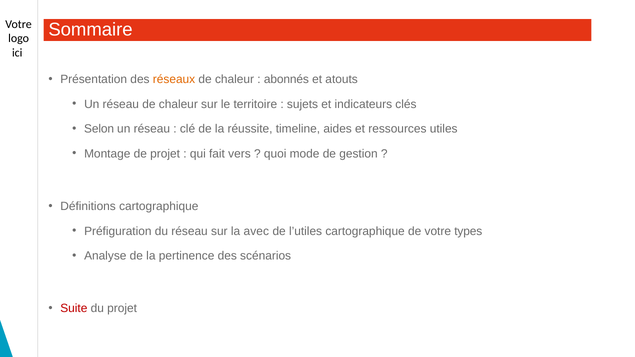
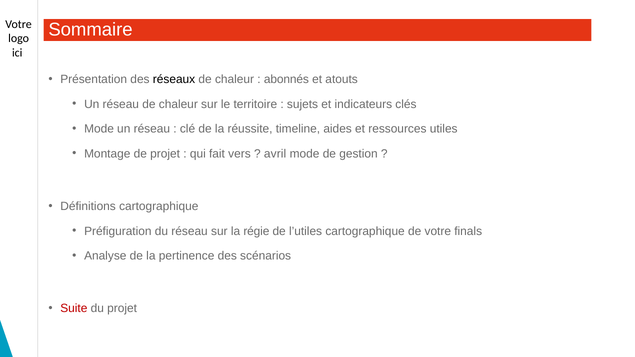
réseaux colour: orange -> black
Selon at (99, 129): Selon -> Mode
quoi: quoi -> avril
avec: avec -> régie
types: types -> finals
